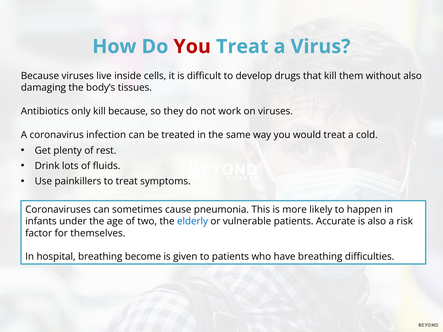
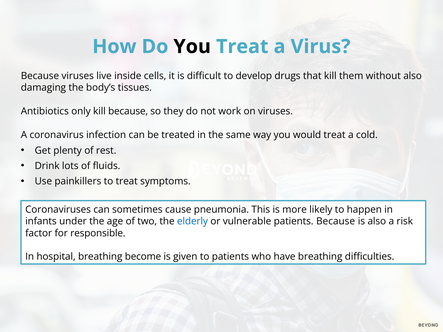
You at (192, 47) colour: red -> black
patients Accurate: Accurate -> Because
themselves: themselves -> responsible
